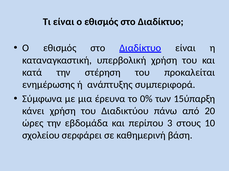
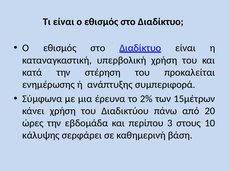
0%: 0% -> 2%
15ύπαρξη: 15ύπαρξη -> 15μέτρων
σχολείου: σχολείου -> κάλυψης
